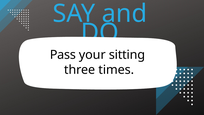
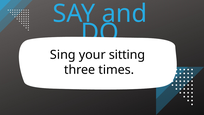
Pass: Pass -> Sing
